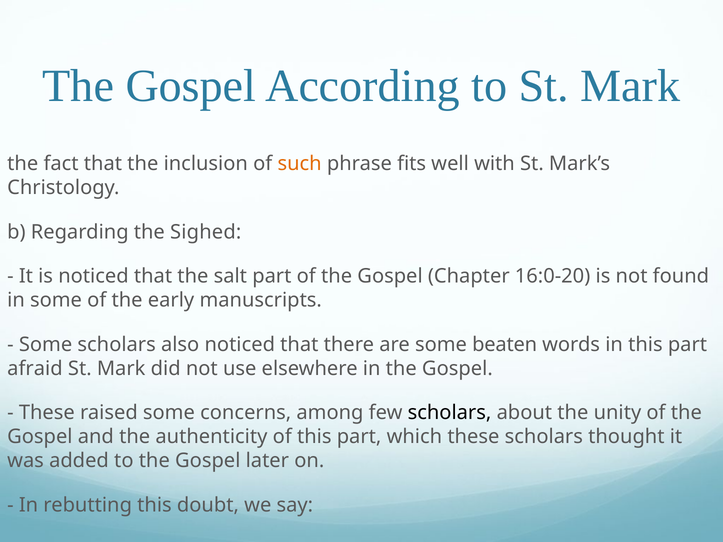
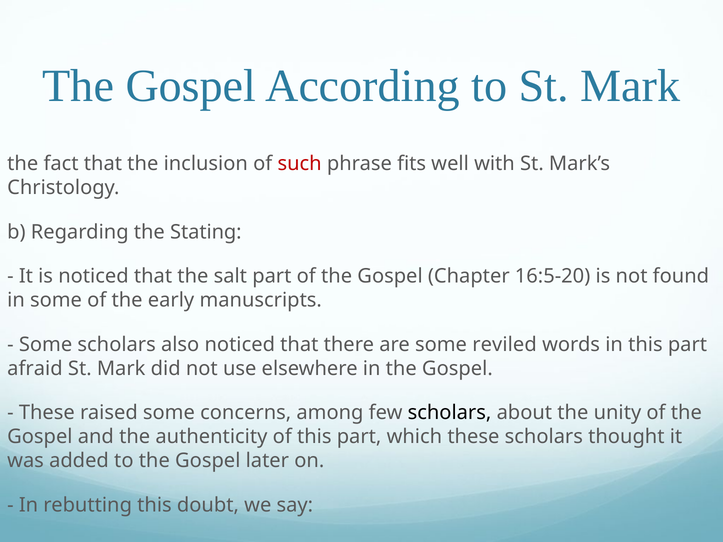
such colour: orange -> red
Sighed: Sighed -> Stating
16:0-20: 16:0-20 -> 16:5-20
beaten: beaten -> reviled
